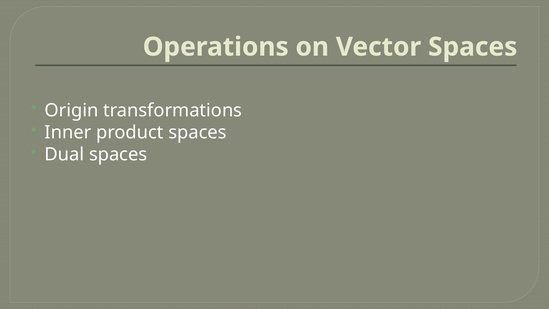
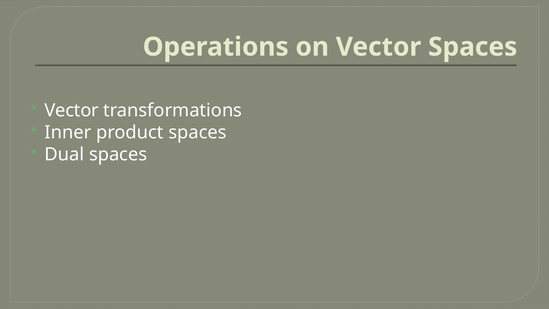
Origin at (72, 110): Origin -> Vector
